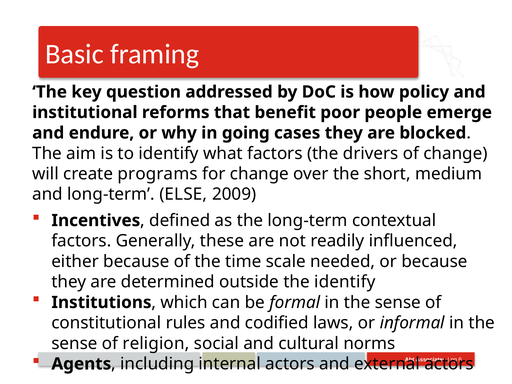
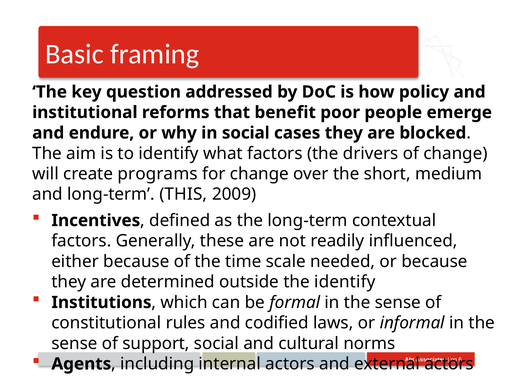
in going: going -> social
ELSE: ELSE -> THIS
religion: religion -> support
